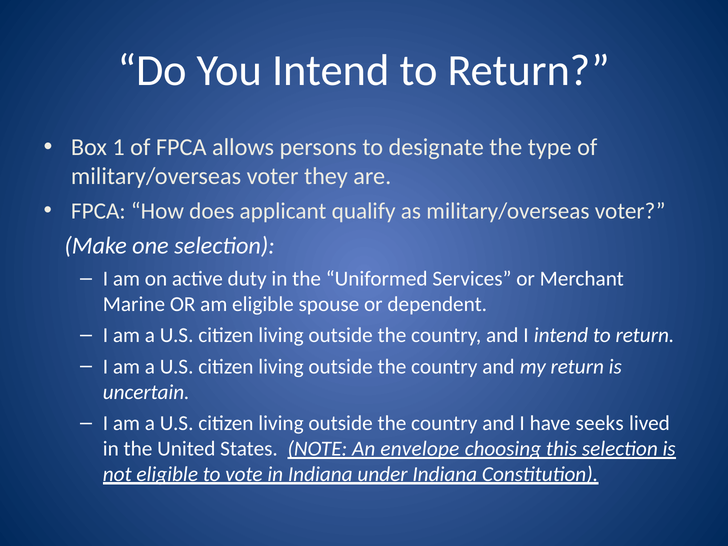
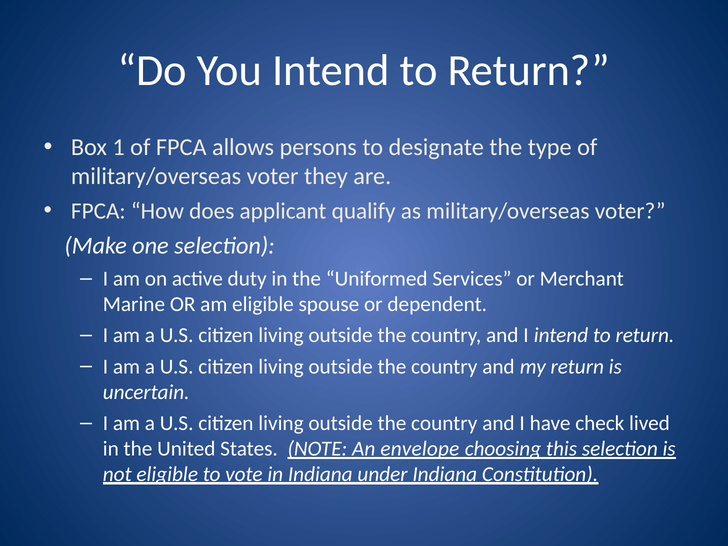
seeks: seeks -> check
